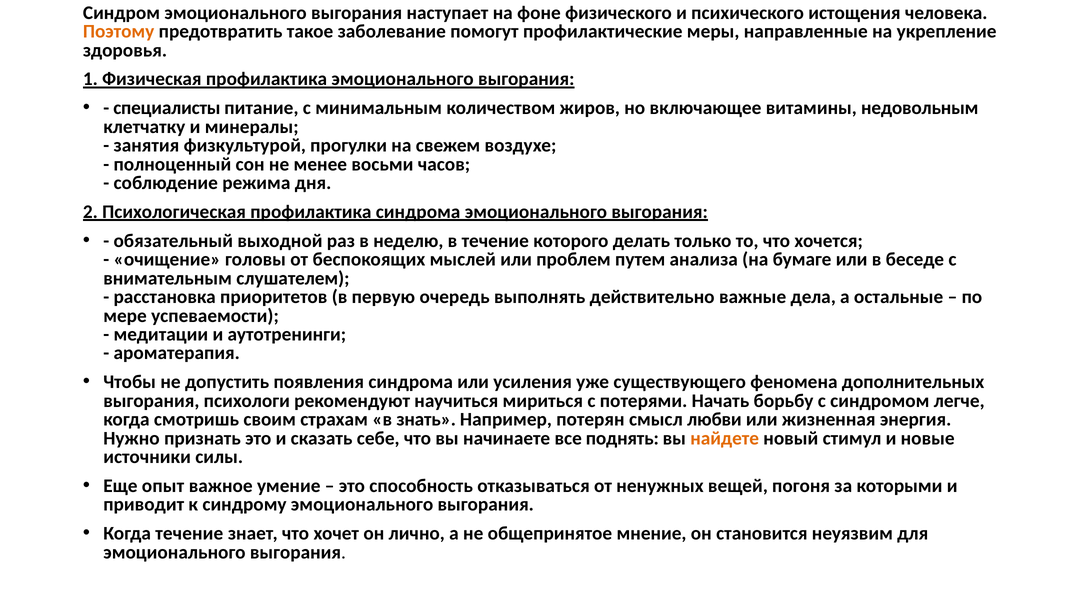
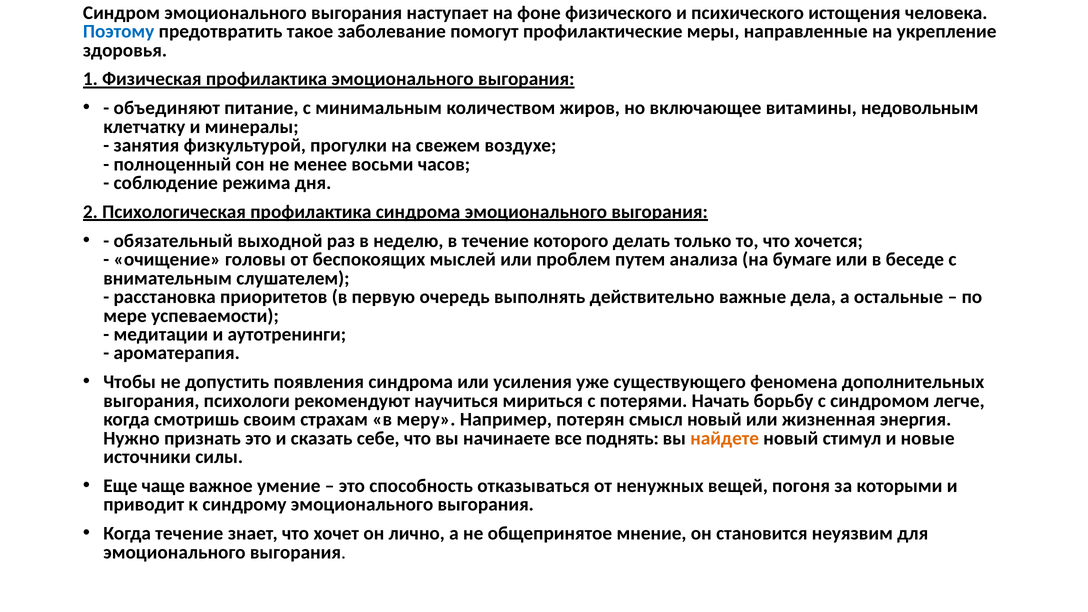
Поэтому colour: orange -> blue
специалисты: специалисты -> объединяют
знать: знать -> меру
смысл любви: любви -> новый
опыт: опыт -> чаще
